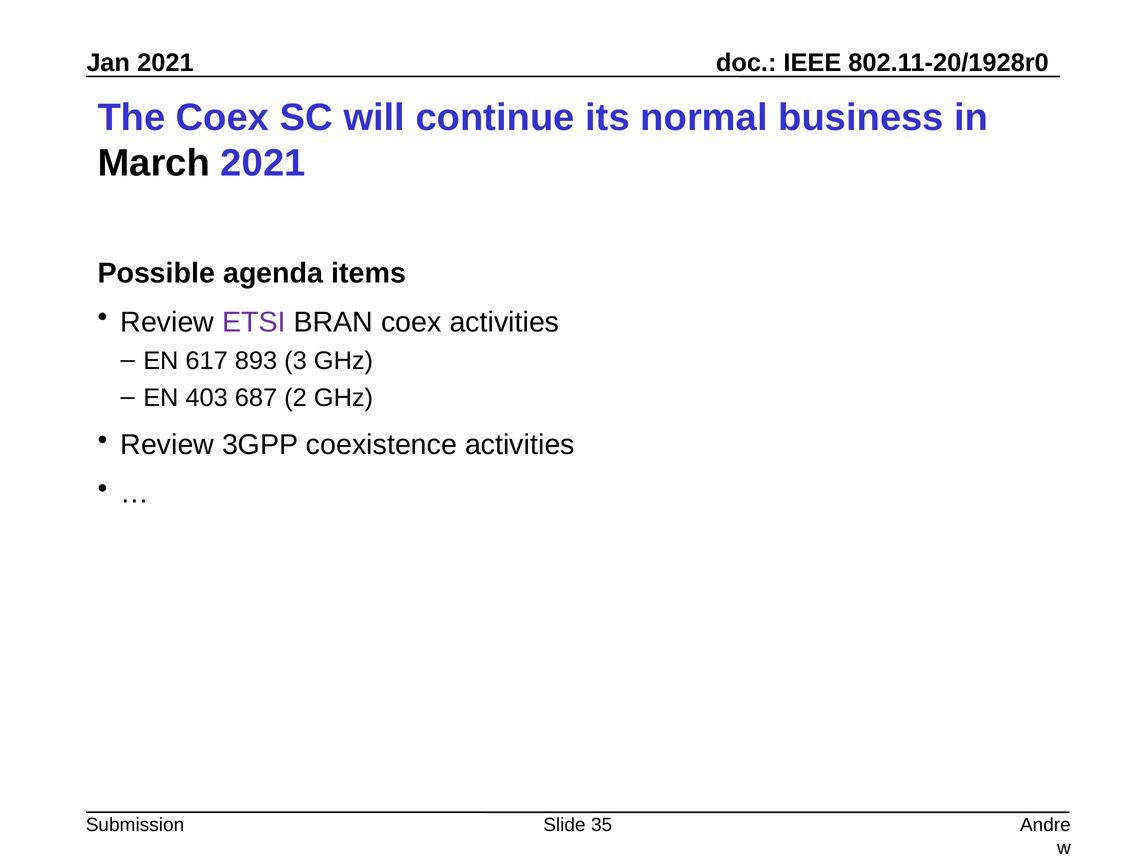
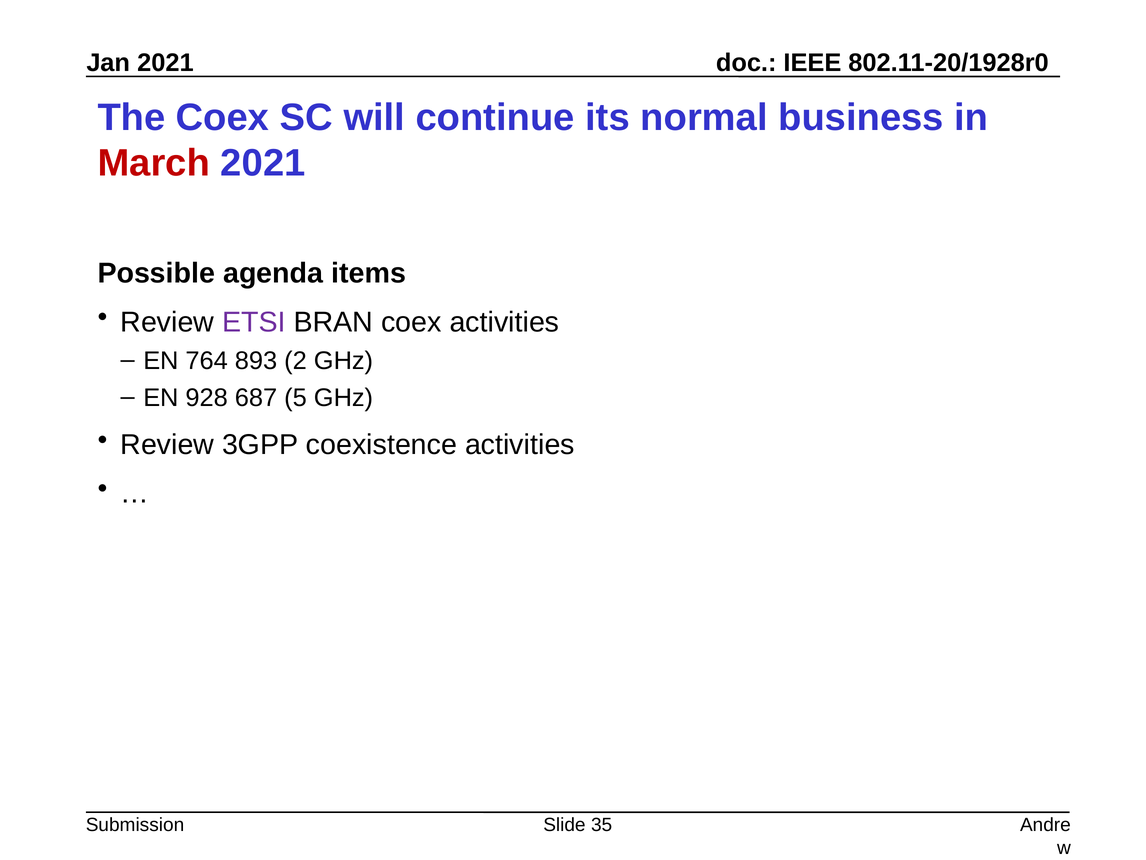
March colour: black -> red
617: 617 -> 764
3: 3 -> 2
403: 403 -> 928
2: 2 -> 5
